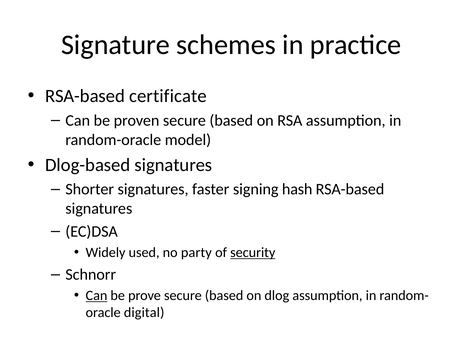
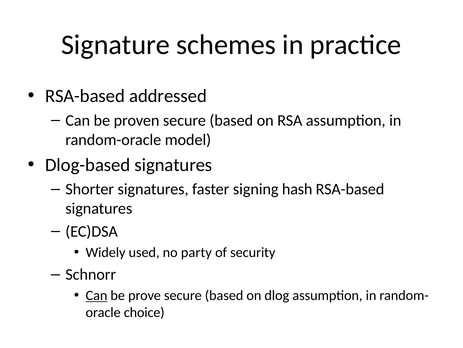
certificate: certificate -> addressed
security underline: present -> none
digital: digital -> choice
